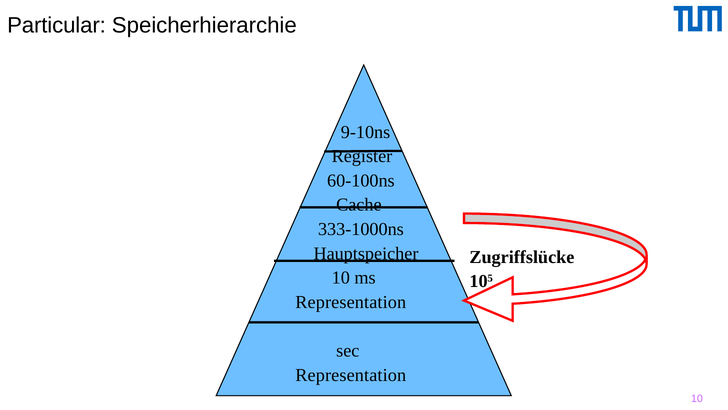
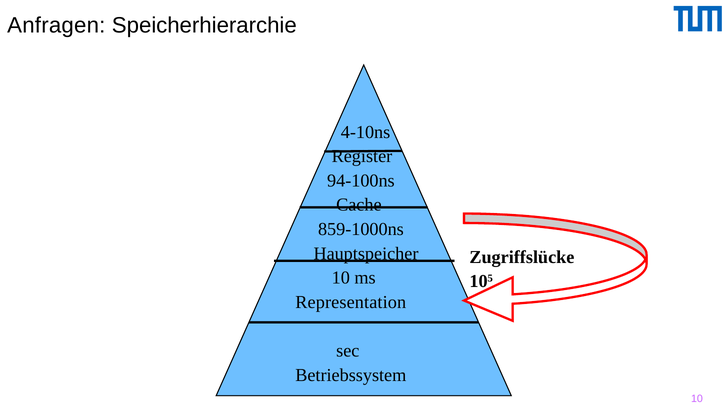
Particular: Particular -> Anfragen
9-10ns: 9-10ns -> 4-10ns
60-100ns: 60-100ns -> 94-100ns
333-1000ns: 333-1000ns -> 859-1000ns
Representation at (351, 375): Representation -> Betriebssystem
